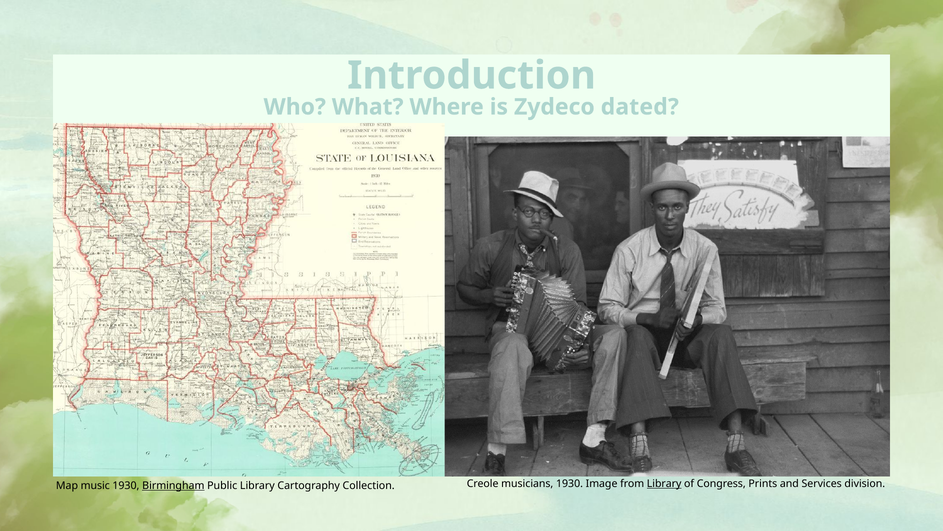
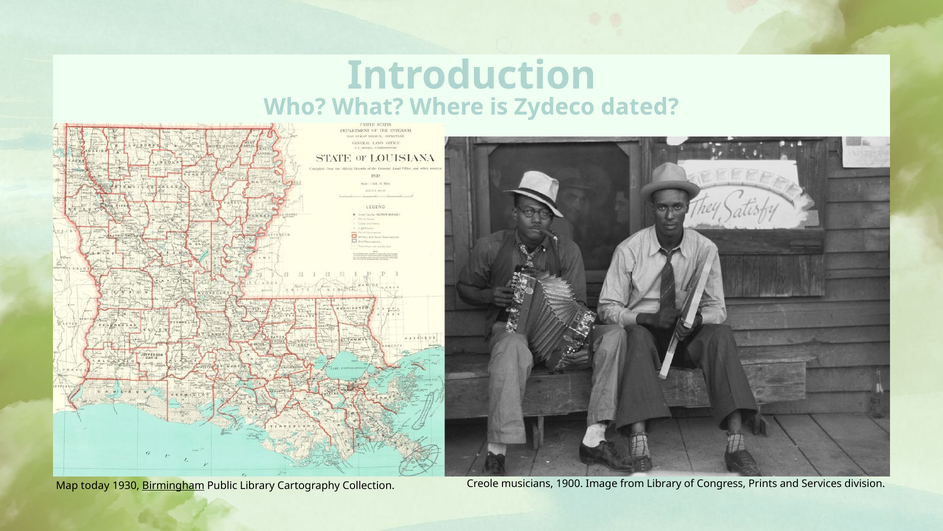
music: music -> today
musicians 1930: 1930 -> 1900
Library at (664, 483) underline: present -> none
